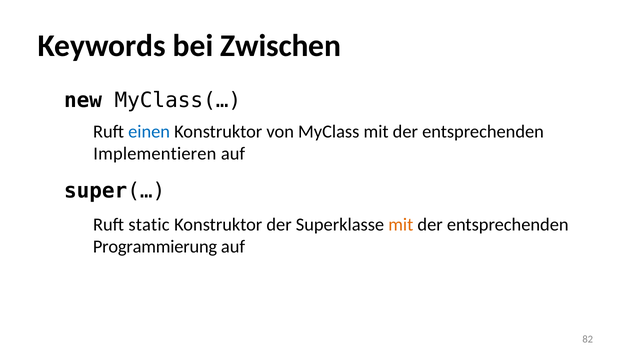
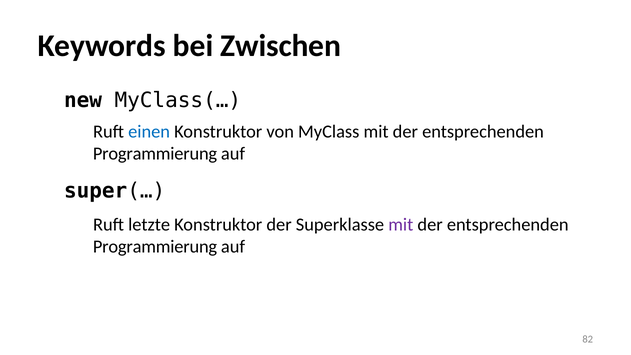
Implementieren at (155, 154): Implementieren -> Programmierung
static: static -> letzte
mit at (401, 225) colour: orange -> purple
